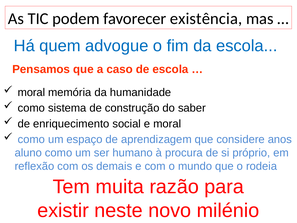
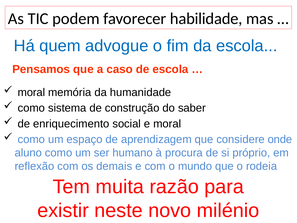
existência: existência -> habilidade
anos: anos -> onde
